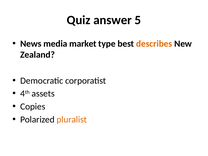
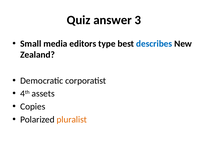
5: 5 -> 3
News: News -> Small
market: market -> editors
describes colour: orange -> blue
